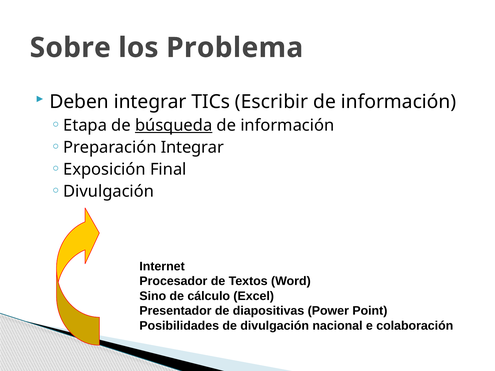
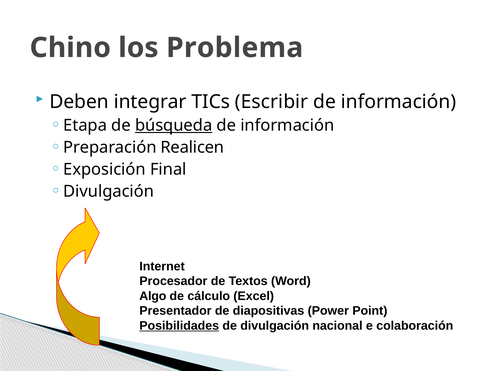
Sobre: Sobre -> Chino
Preparación Integrar: Integrar -> Realicen
Sino: Sino -> Algo
Posibilidades underline: none -> present
